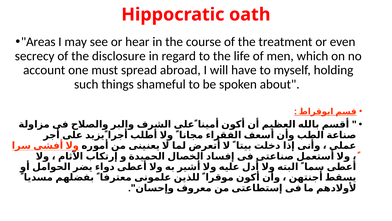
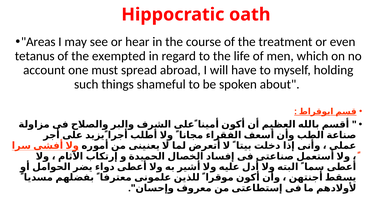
secrecy: secrecy -> tetanus
disclosure: disclosure -> exempted
